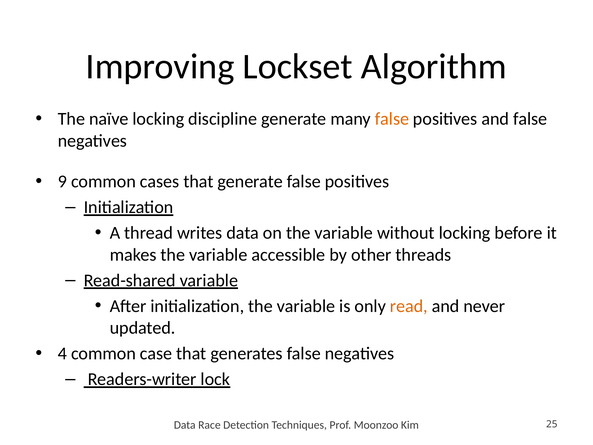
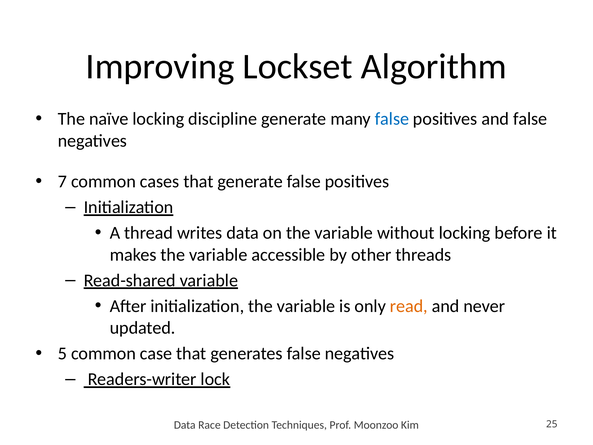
false at (392, 119) colour: orange -> blue
9: 9 -> 7
4: 4 -> 5
